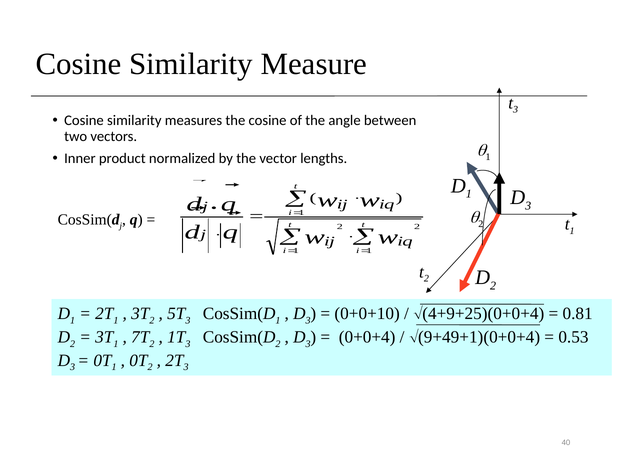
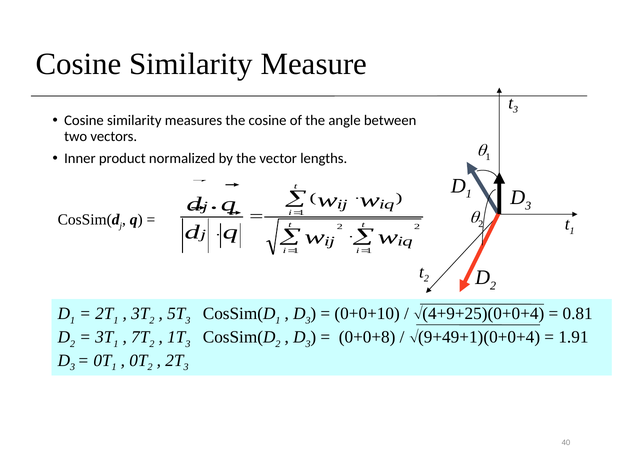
0+0+4: 0+0+4 -> 0+0+8
0.53: 0.53 -> 1.91
